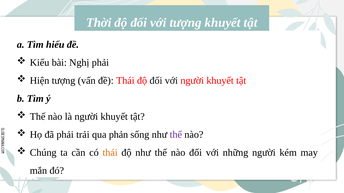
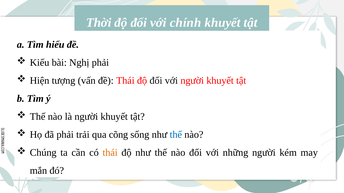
với tượng: tượng -> chính
phản: phản -> cõng
thế at (176, 135) colour: purple -> blue
